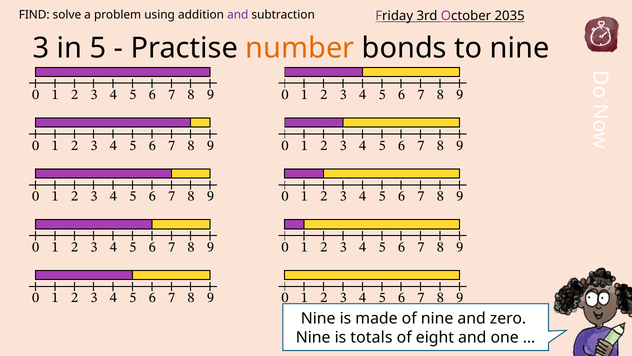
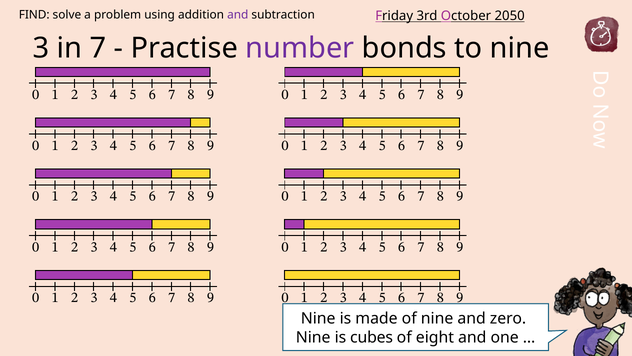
2035: 2035 -> 2050
in 5: 5 -> 7
number colour: orange -> purple
totals: totals -> cubes
